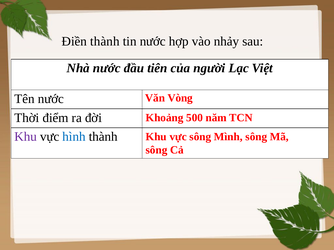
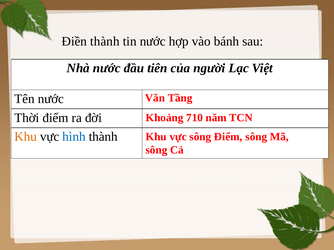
nhảy: nhảy -> bánh
Vòng: Vòng -> Tầng
500: 500 -> 710
Khu at (26, 137) colour: purple -> orange
sông Mình: Mình -> Điểm
